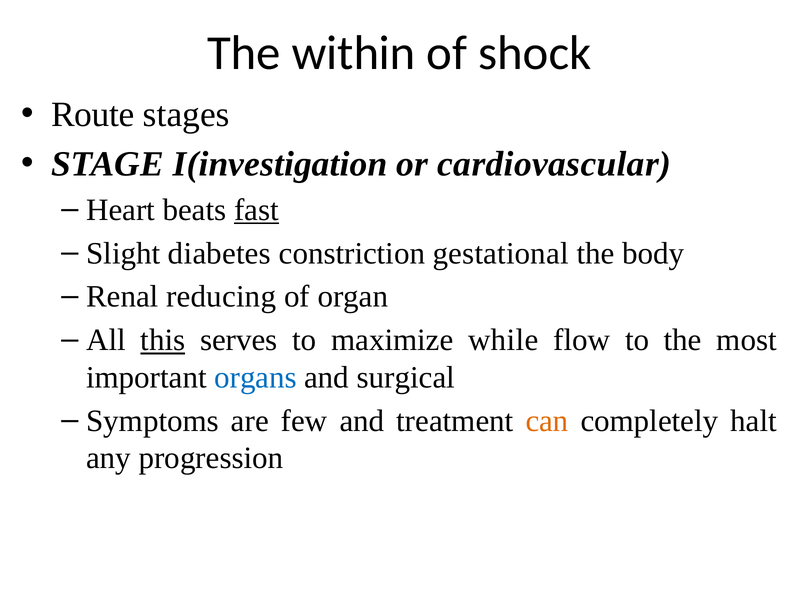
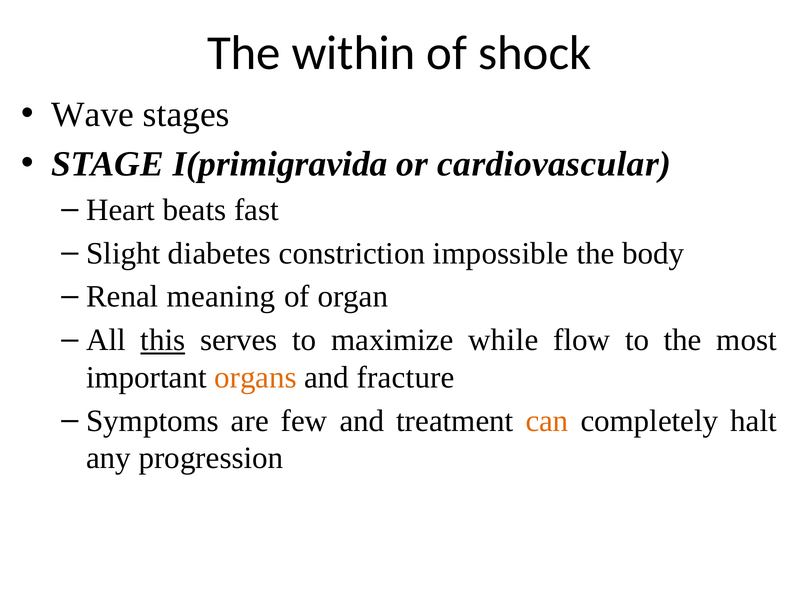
Route: Route -> Wave
I(investigation: I(investigation -> I(primigravida
fast underline: present -> none
gestational: gestational -> impossible
reducing: reducing -> meaning
organs colour: blue -> orange
surgical: surgical -> fracture
